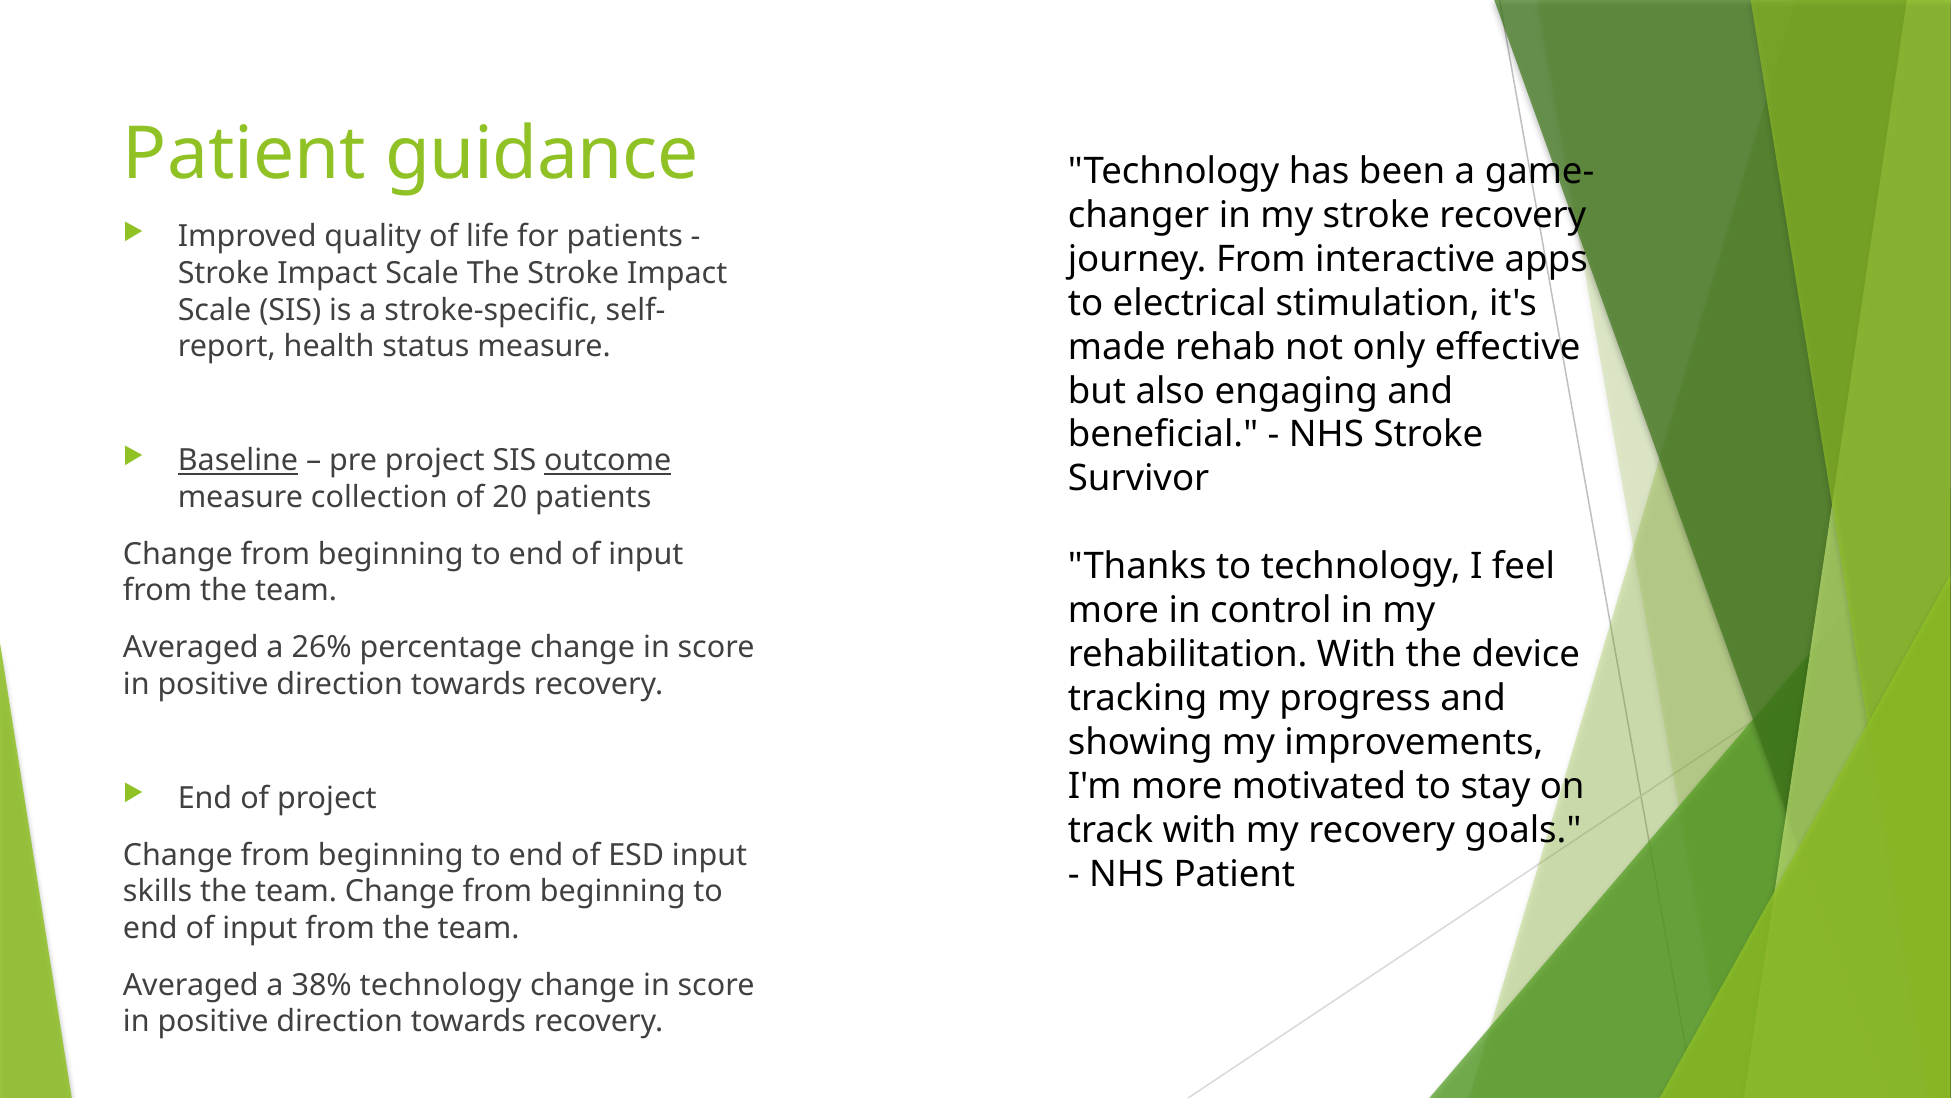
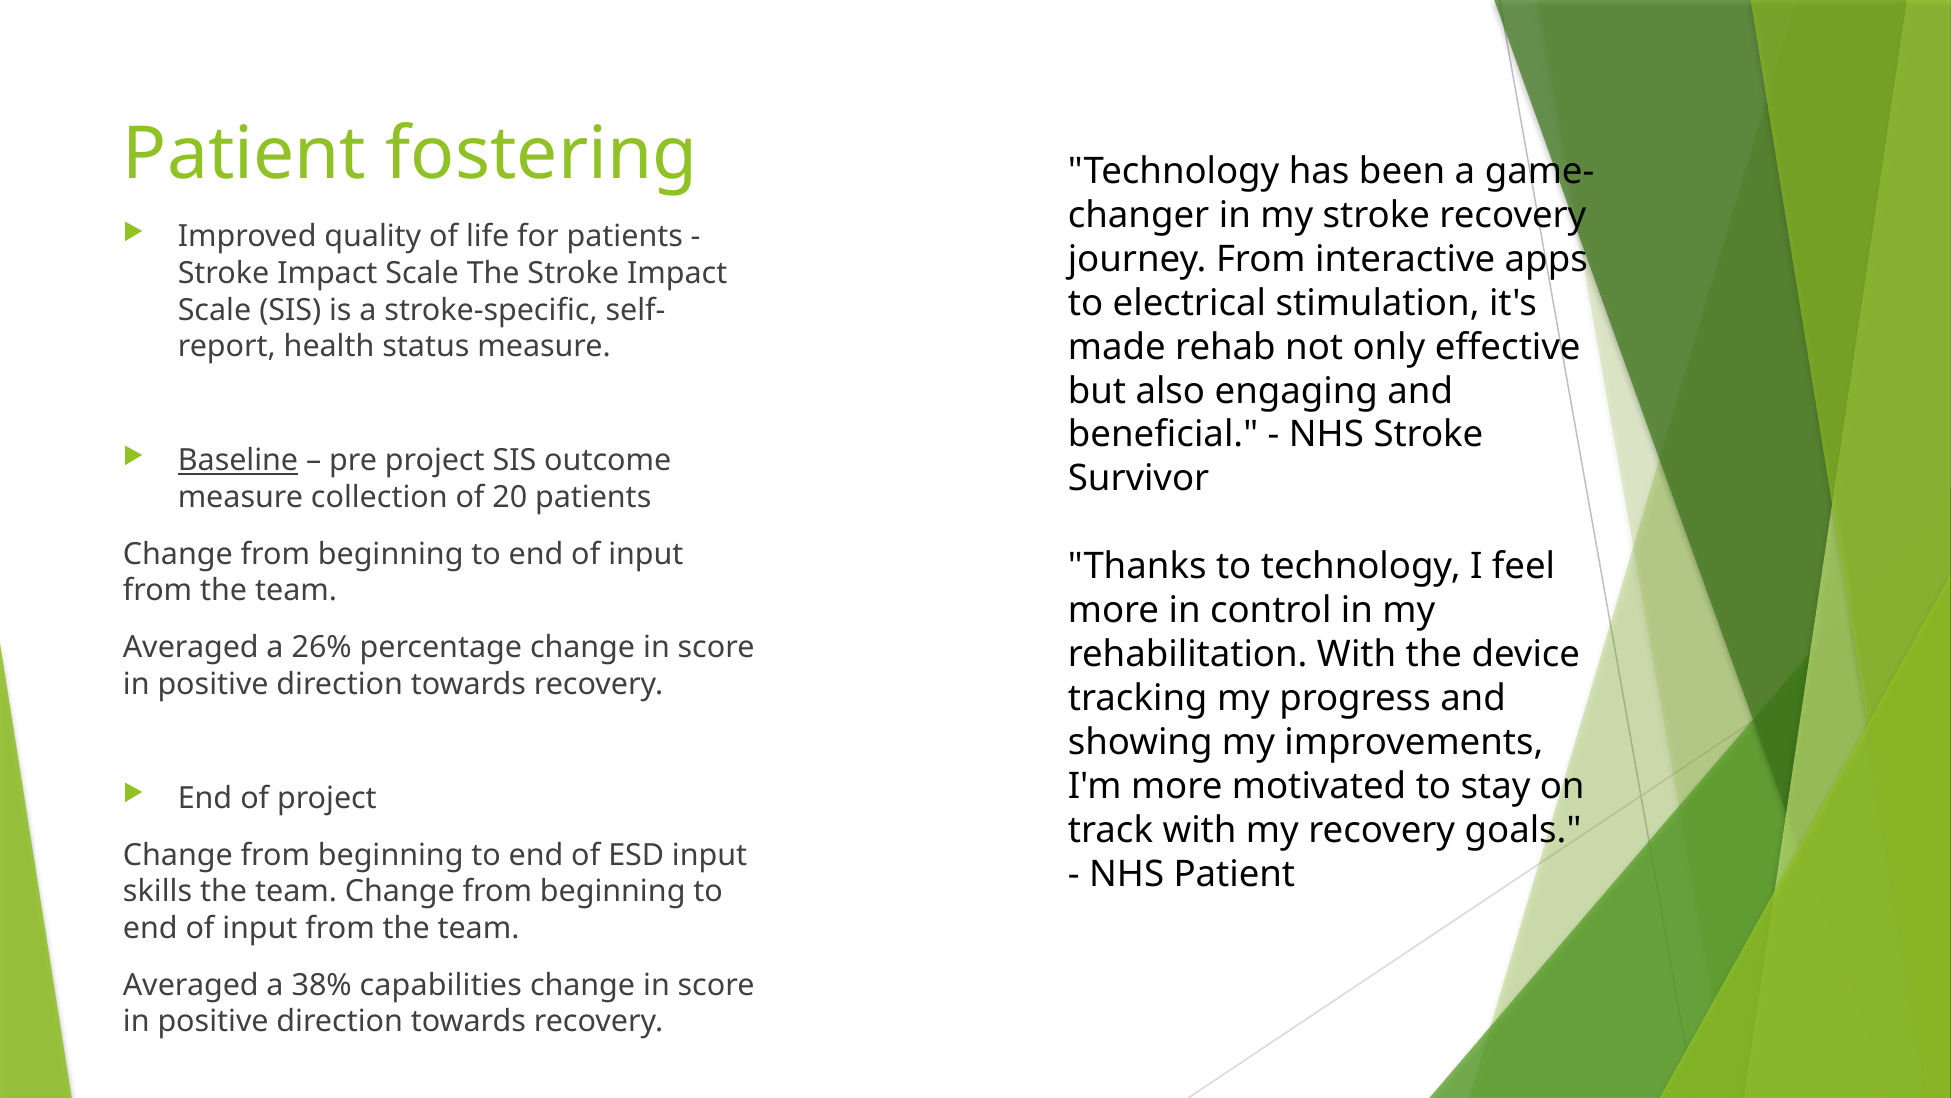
guidance: guidance -> fostering
outcome underline: present -> none
38% technology: technology -> capabilities
